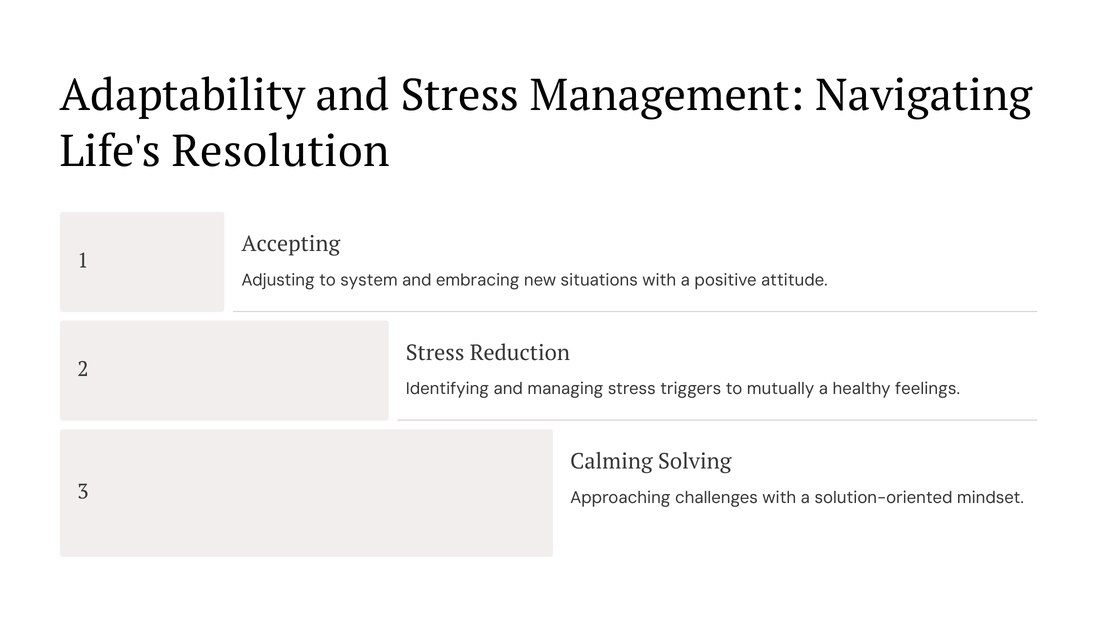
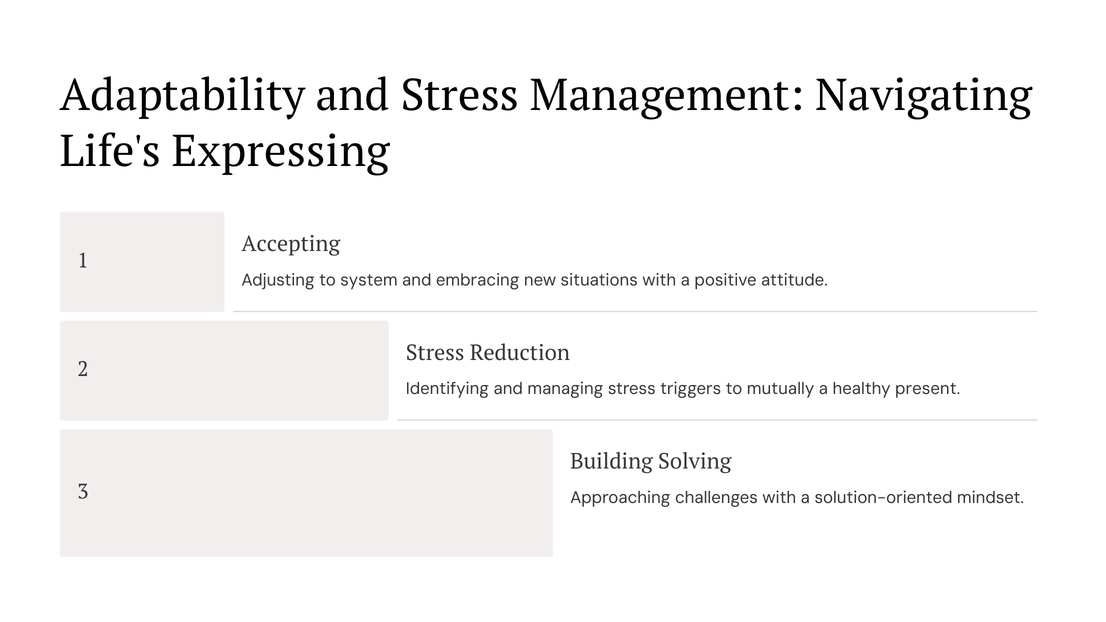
Resolution: Resolution -> Expressing
feelings: feelings -> present
Calming: Calming -> Building
